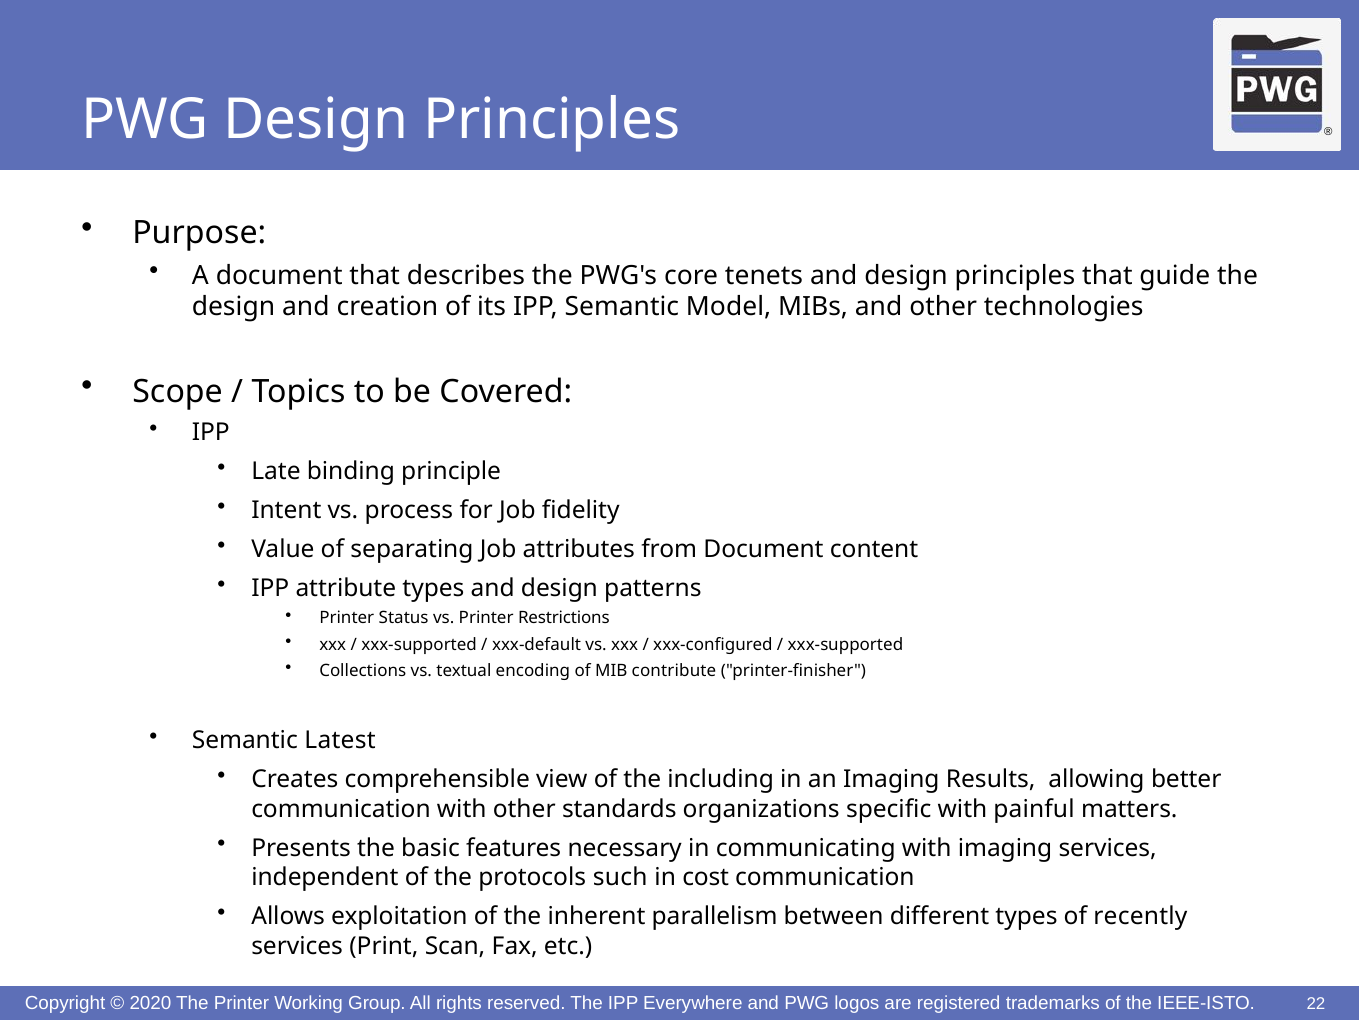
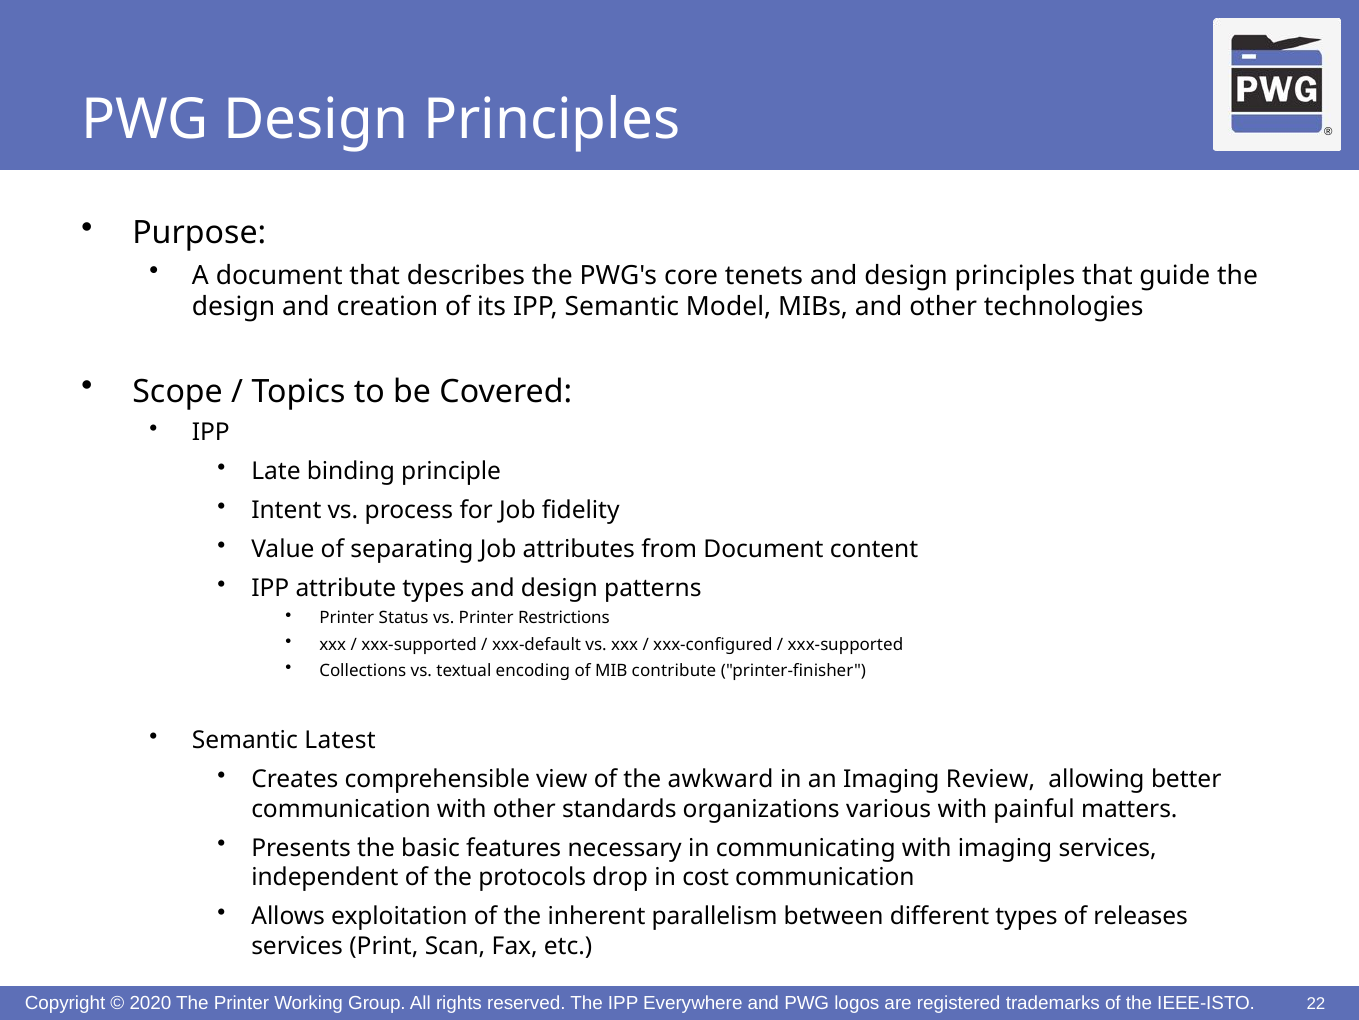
including: including -> awkward
Results: Results -> Review
specific: specific -> various
such: such -> drop
recently: recently -> releases
